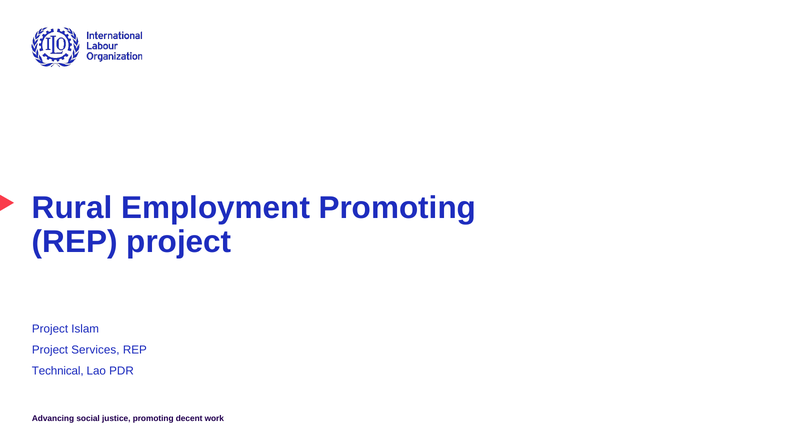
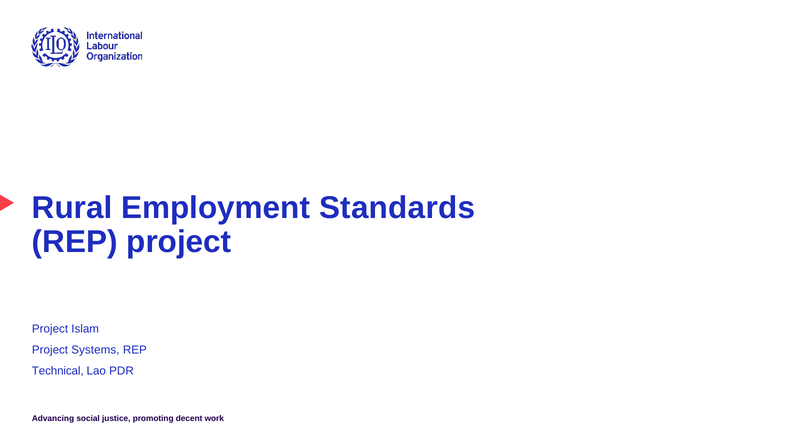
Employment Promoting: Promoting -> Standards
Services: Services -> Systems
